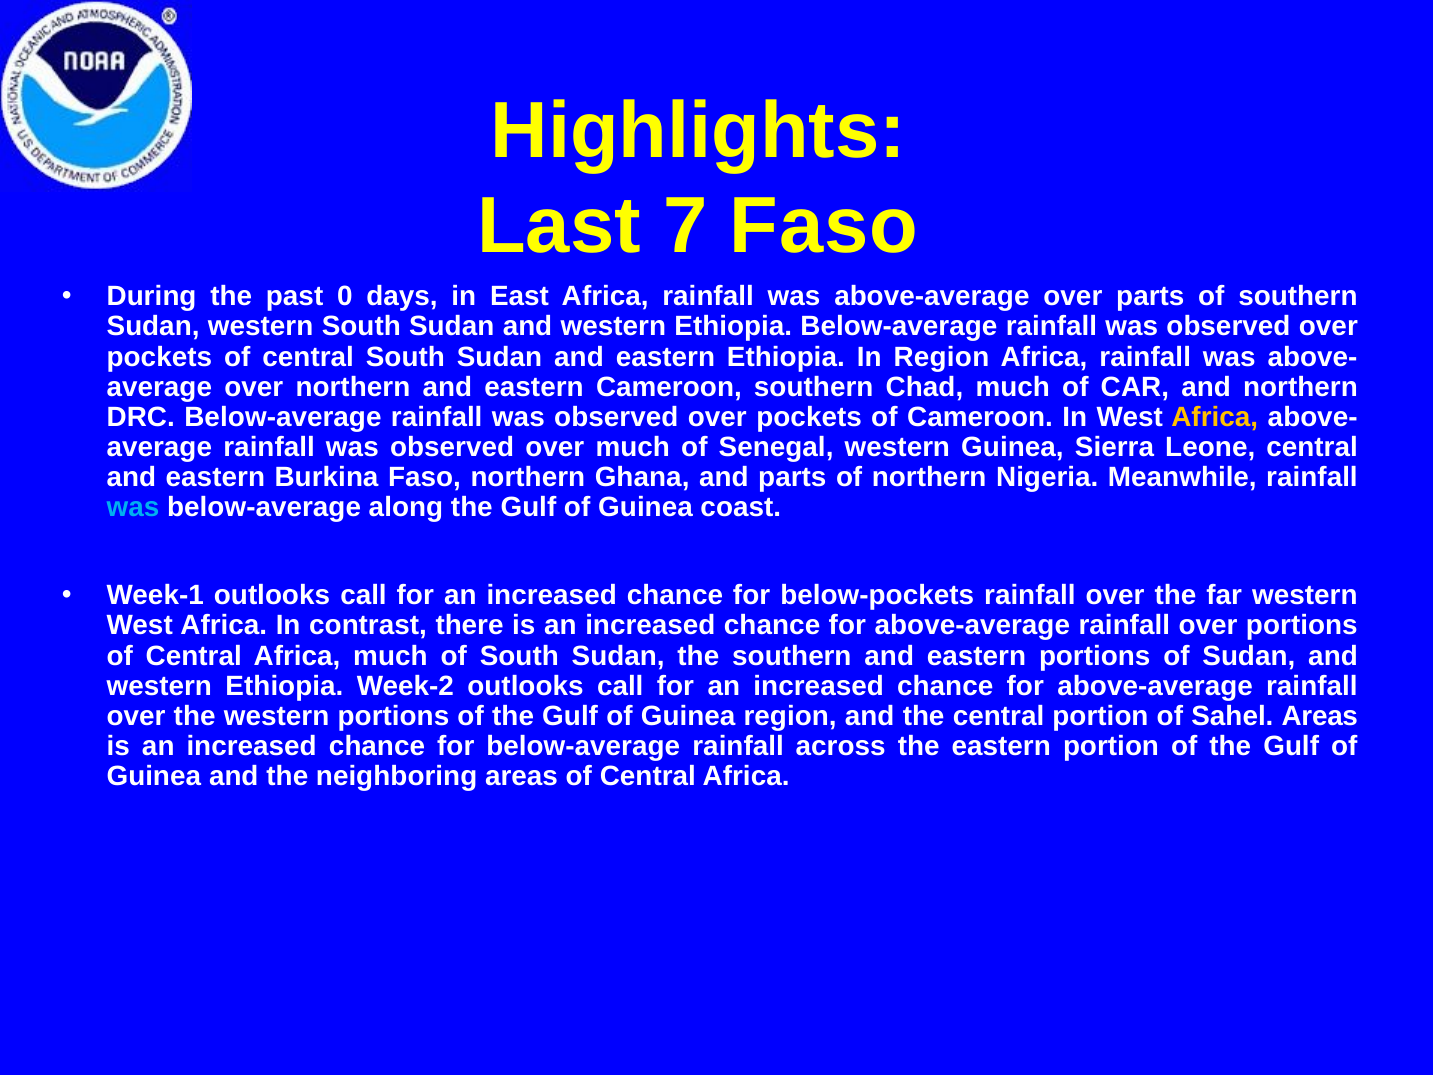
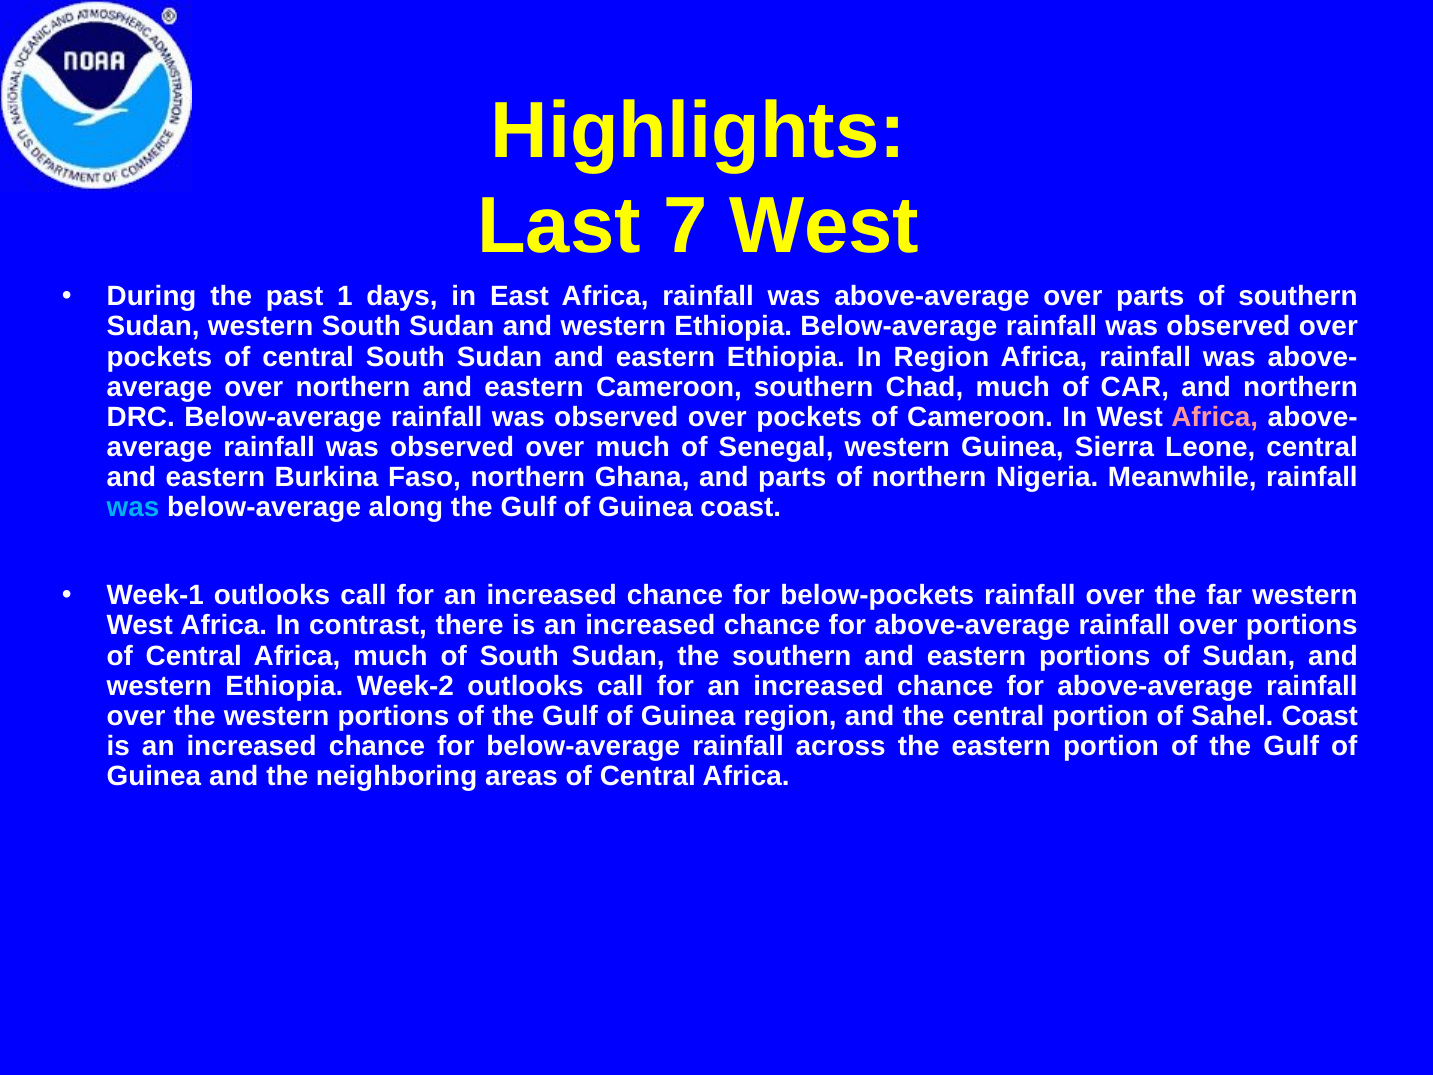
7 Faso: Faso -> West
0: 0 -> 1
Africa at (1215, 417) colour: yellow -> pink
Sahel Areas: Areas -> Coast
